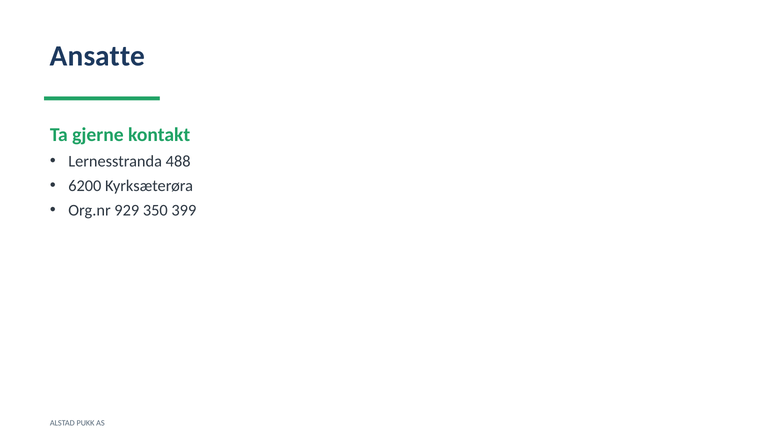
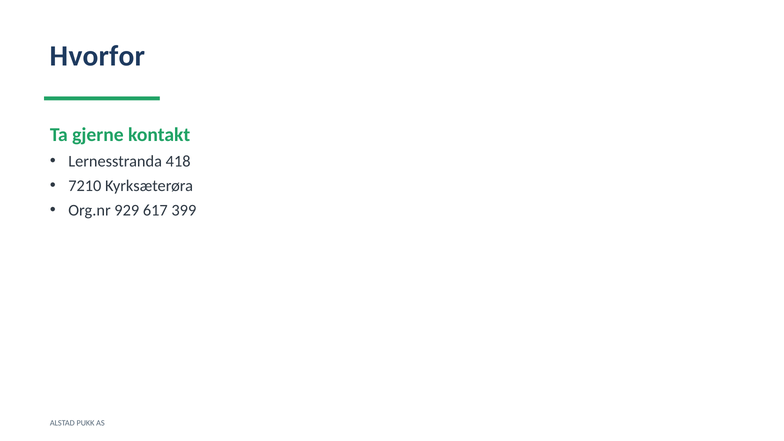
Ansatte: Ansatte -> Hvorfor
488: 488 -> 418
6200: 6200 -> 7210
350: 350 -> 617
